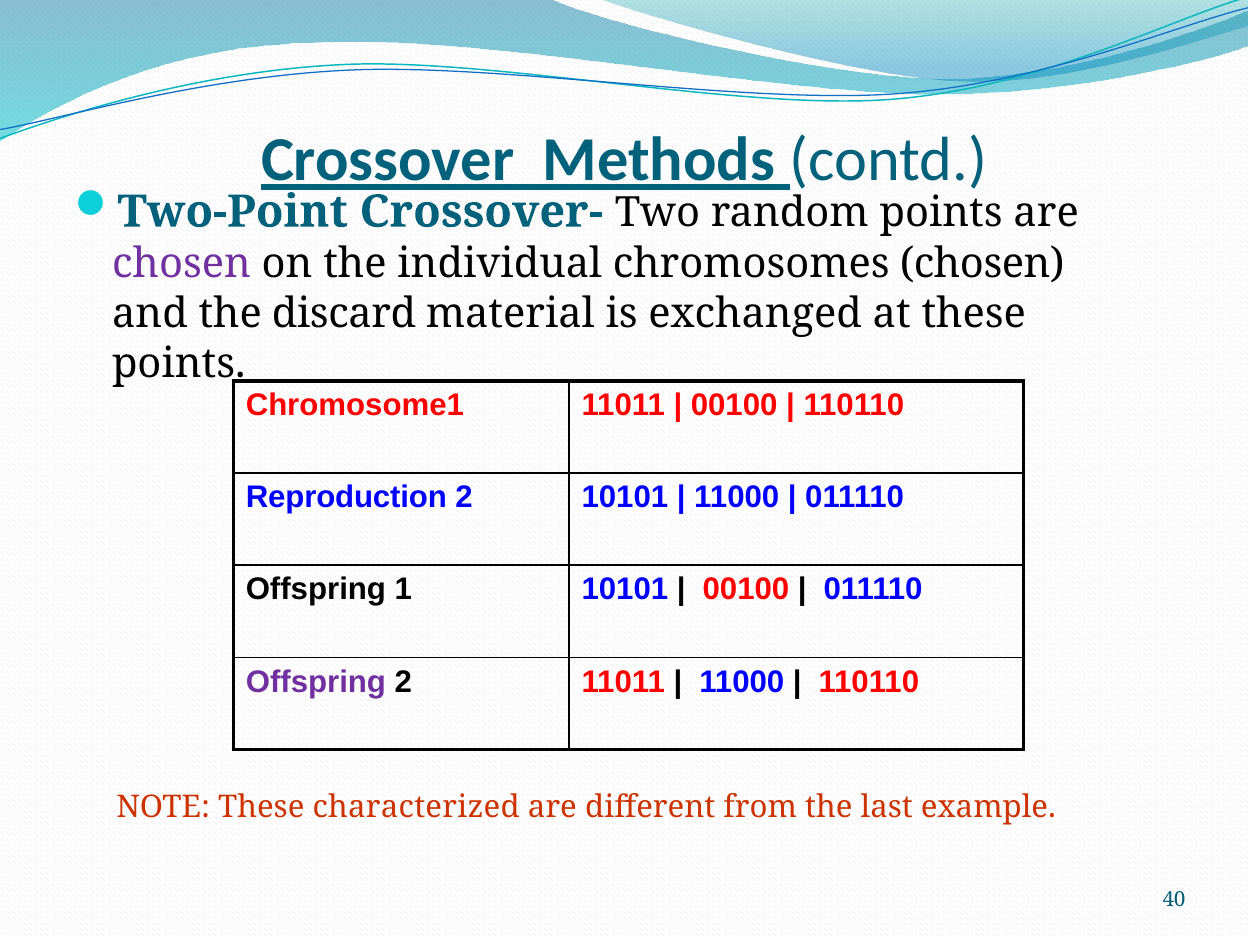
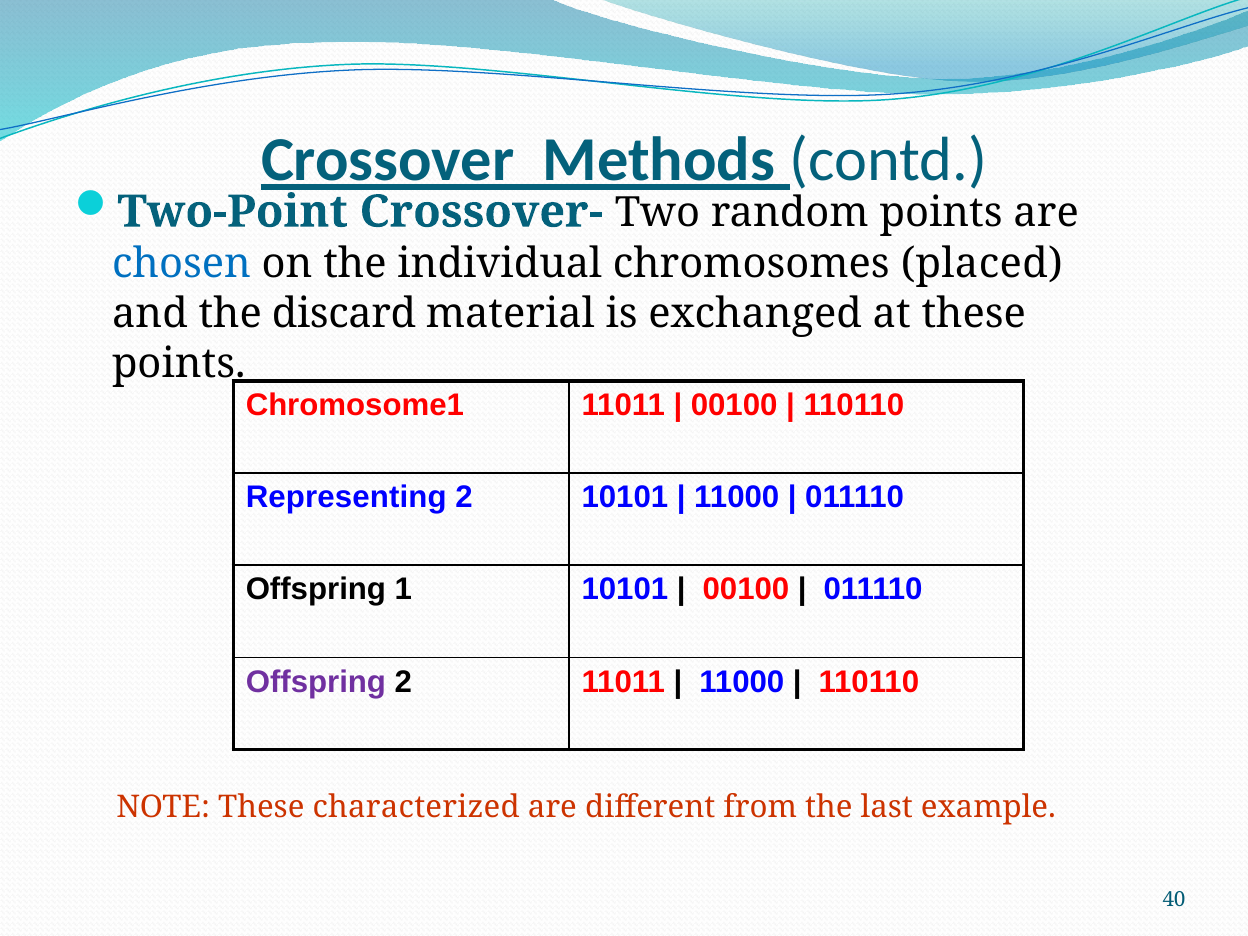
chosen at (182, 264) colour: purple -> blue
chromosomes chosen: chosen -> placed
Reproduction: Reproduction -> Representing
